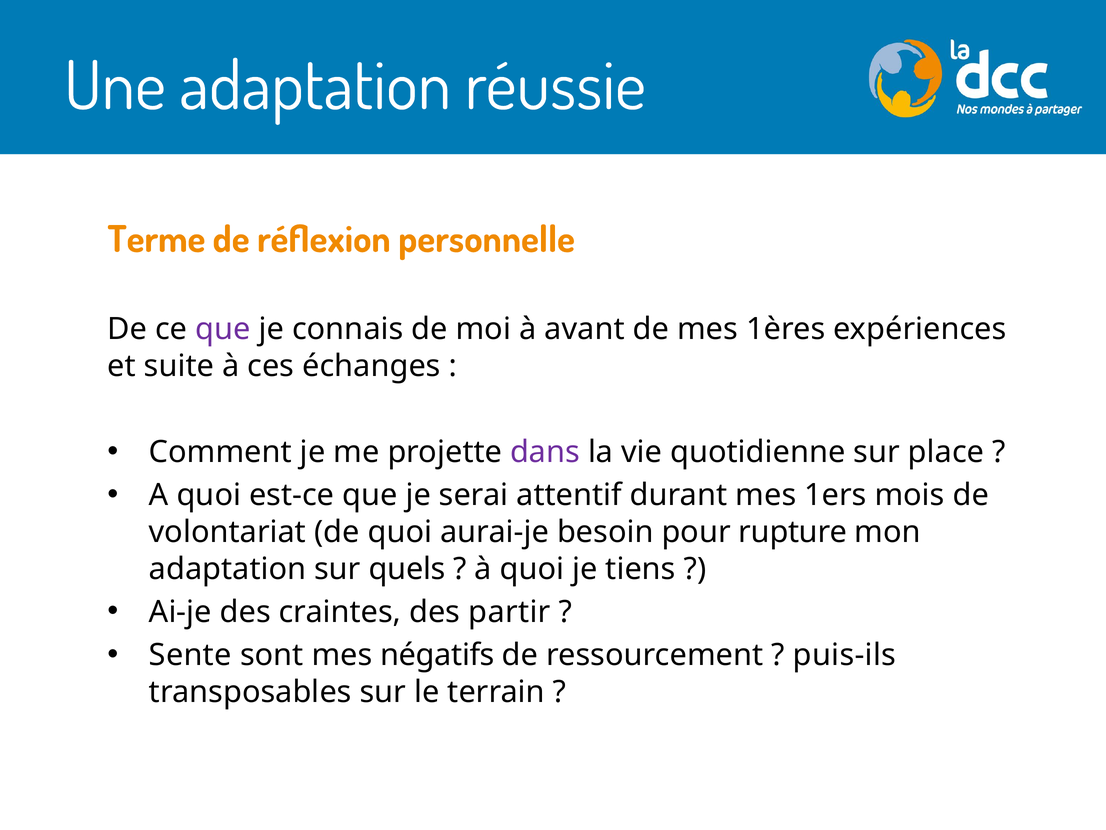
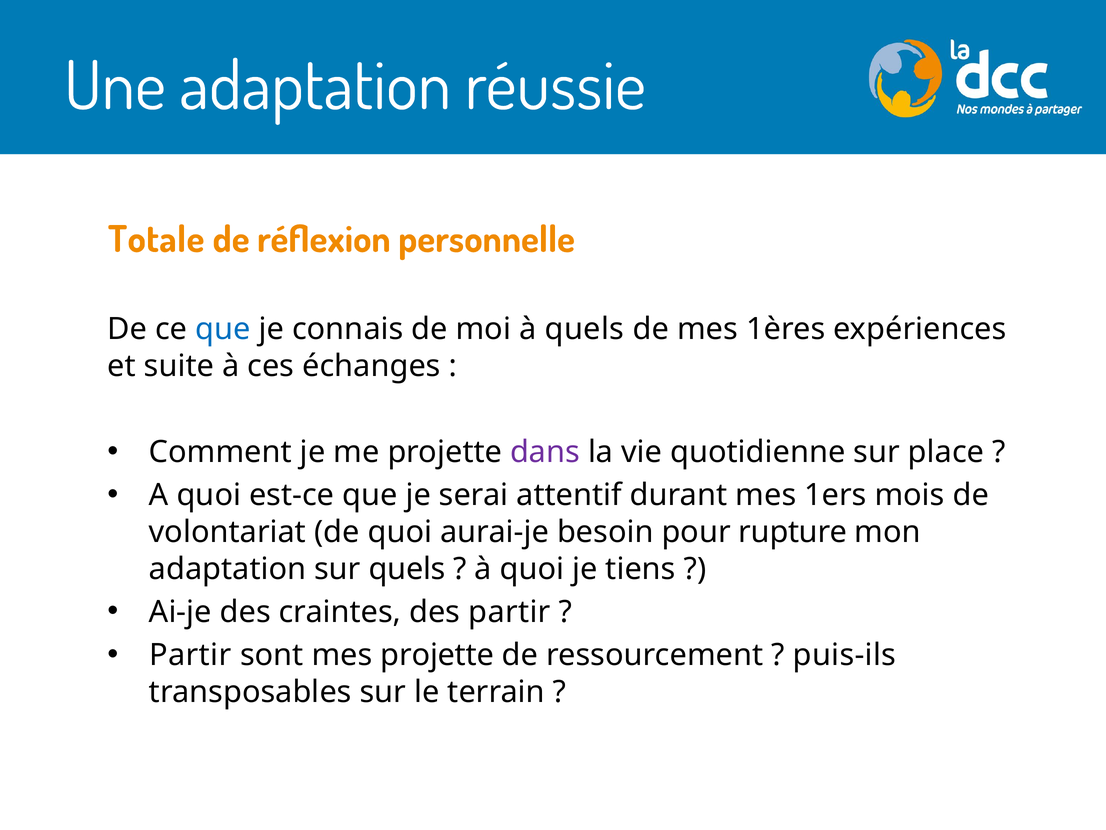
Terme: Terme -> Totale
que at (223, 329) colour: purple -> blue
à avant: avant -> quels
Sente at (190, 655): Sente -> Partir
mes négatifs: négatifs -> projette
